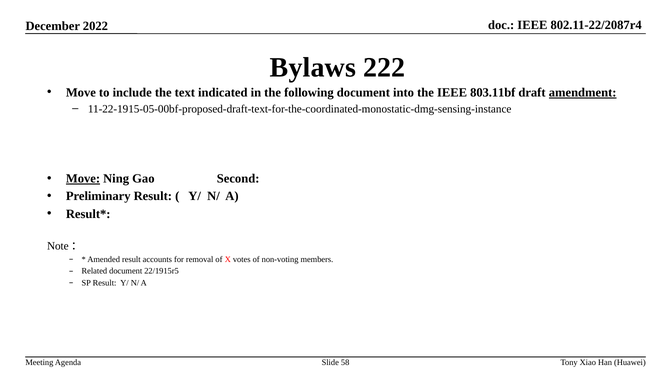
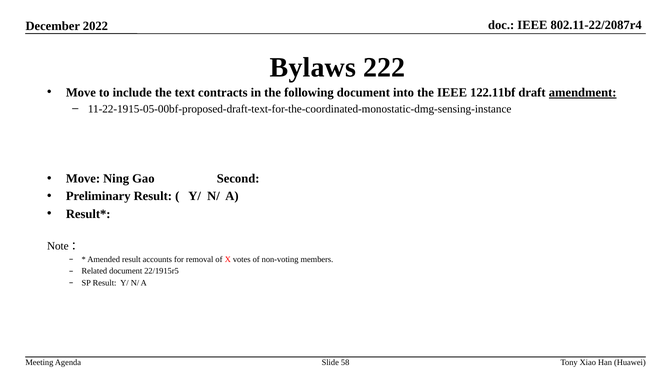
indicated: indicated -> contracts
803.11bf: 803.11bf -> 122.11bf
Move at (83, 178) underline: present -> none
